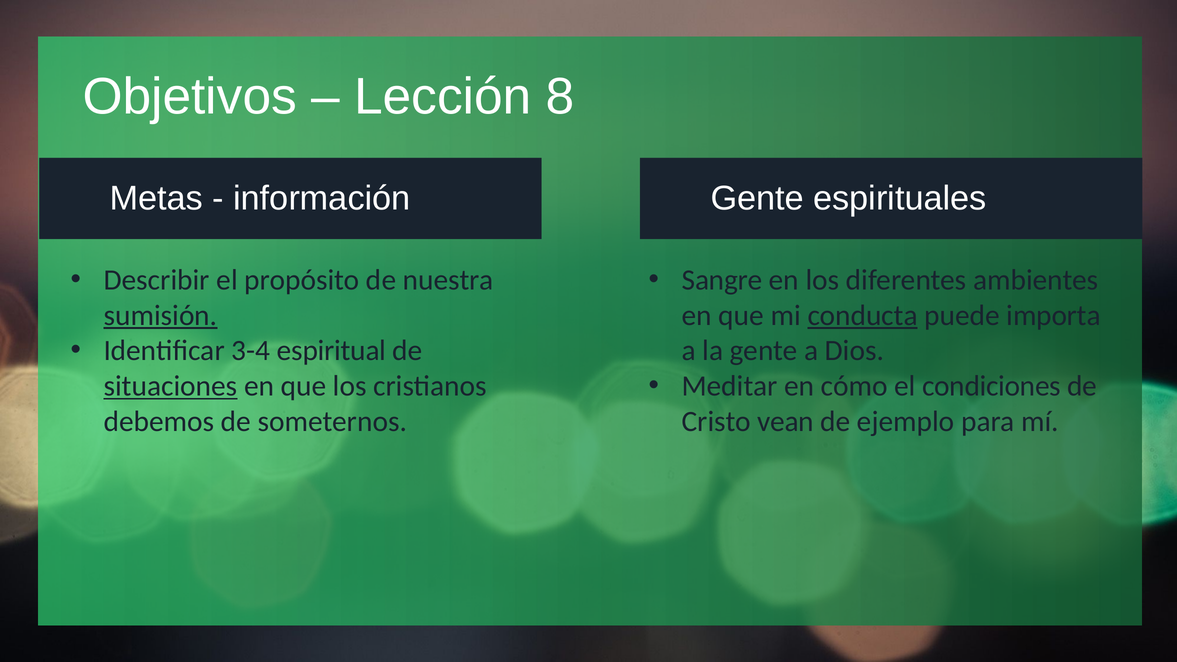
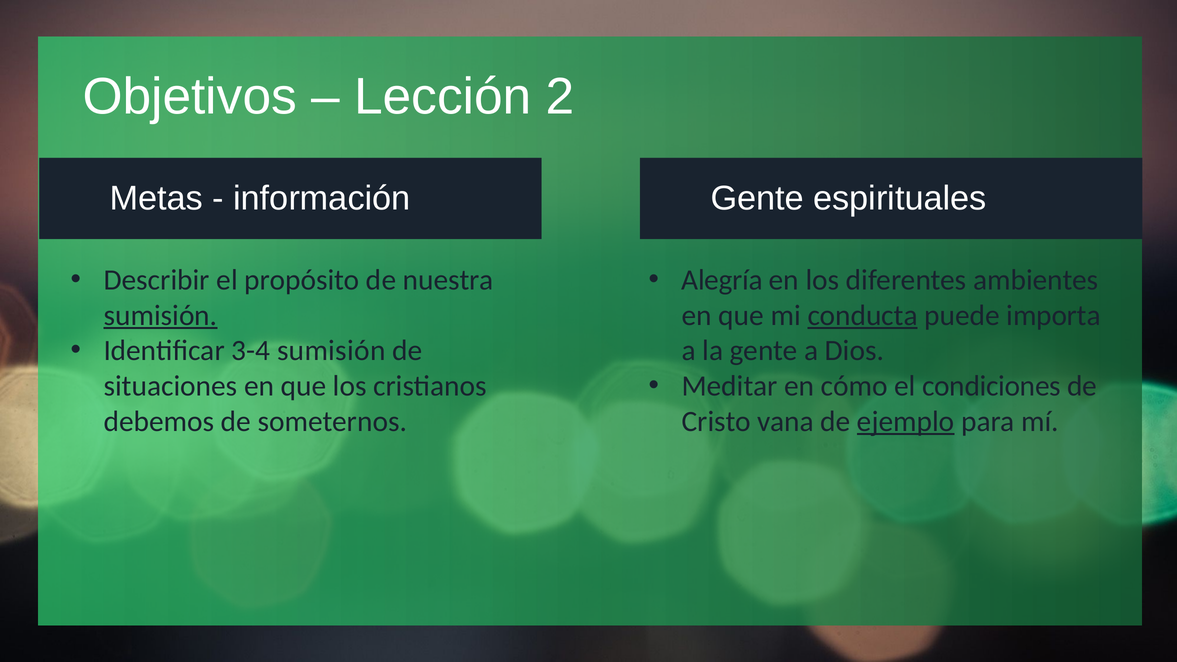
8: 8 -> 2
Sangre: Sangre -> Alegría
3-4 espiritual: espiritual -> sumisión
situaciones underline: present -> none
vean: vean -> vana
ejemplo underline: none -> present
